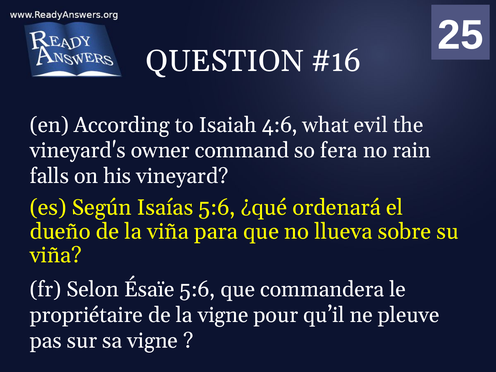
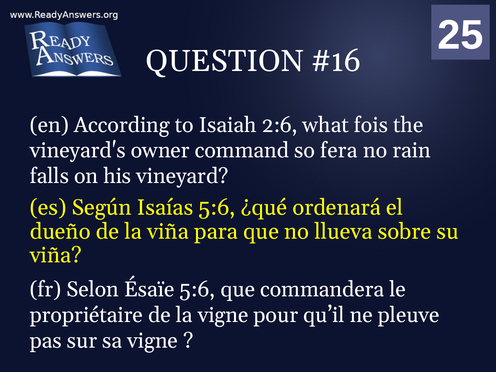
4:6: 4:6 -> 2:6
evil: evil -> fois
